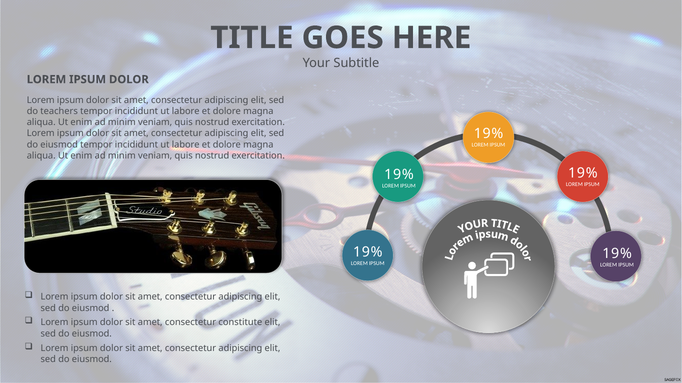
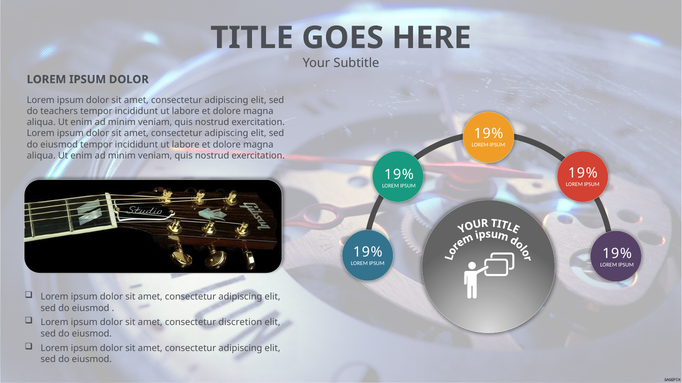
constitute: constitute -> discretion
